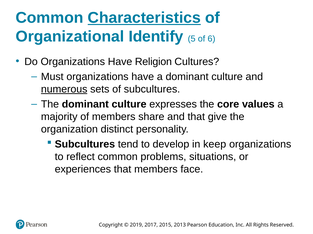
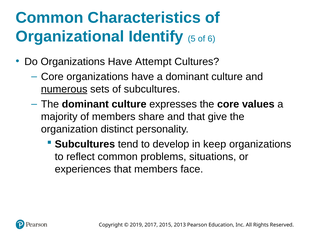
Characteristics underline: present -> none
Religion: Religion -> Attempt
Must at (52, 77): Must -> Core
